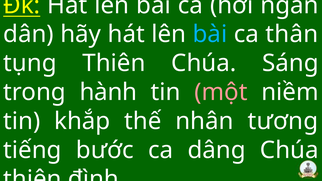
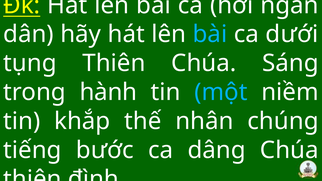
thân: thân -> dưới
một colour: pink -> light blue
tương: tương -> chúng
